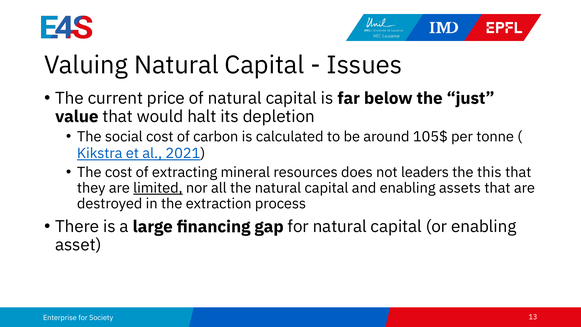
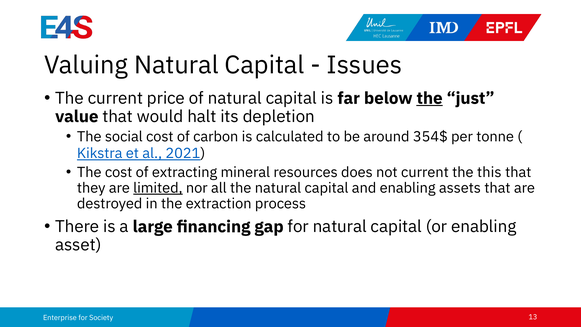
the at (430, 98) underline: none -> present
105$: 105$ -> 354$
not leaders: leaders -> current
